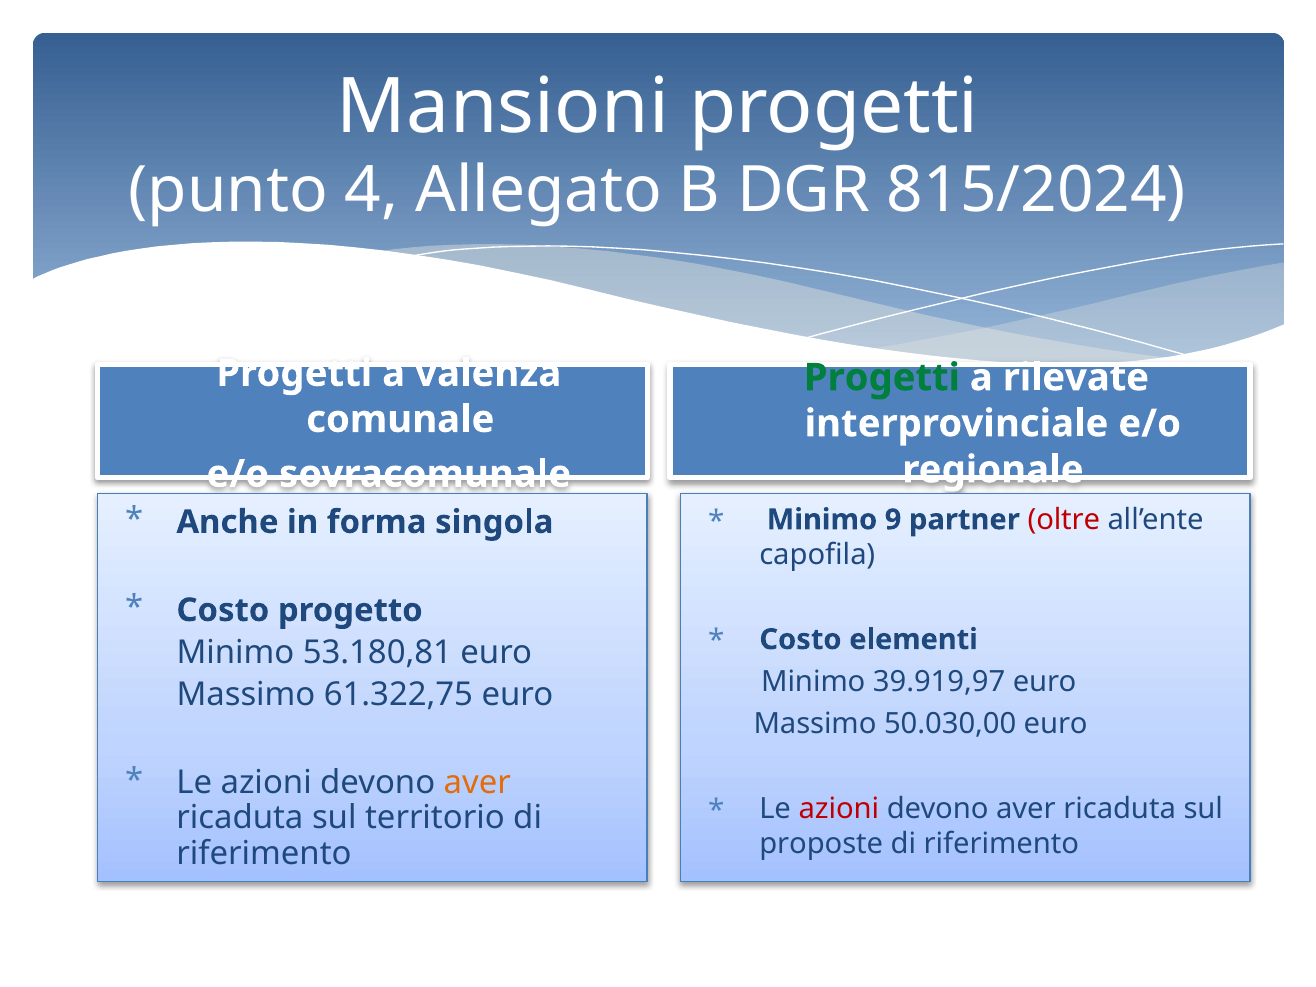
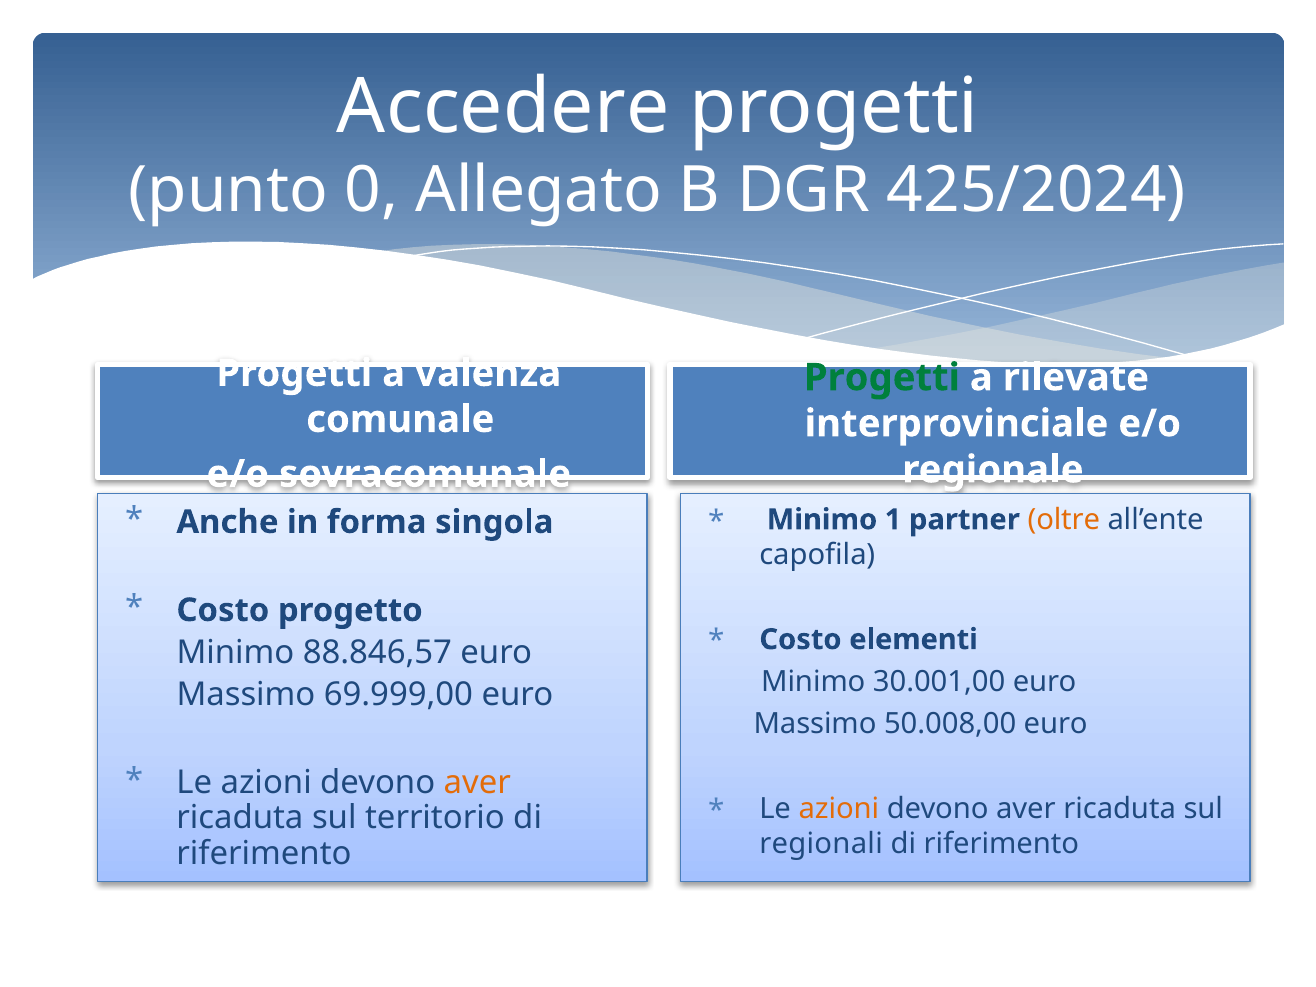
Mansioni: Mansioni -> Accedere
4: 4 -> 0
815/2024: 815/2024 -> 425/2024
9: 9 -> 1
oltre colour: red -> orange
53.180,81: 53.180,81 -> 88.846,57
39.919,97: 39.919,97 -> 30.001,00
61.322,75: 61.322,75 -> 69.999,00
50.030,00: 50.030,00 -> 50.008,00
azioni at (839, 809) colour: red -> orange
proposte: proposte -> regionali
